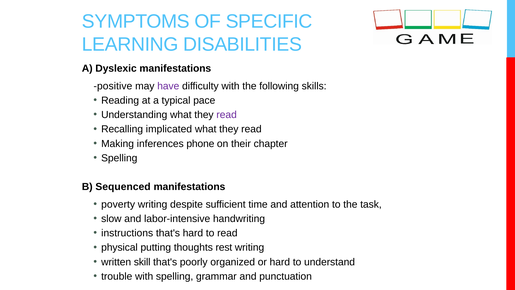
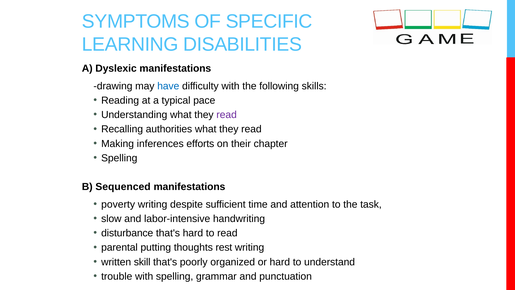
positive: positive -> drawing
have colour: purple -> blue
implicated: implicated -> authorities
phone: phone -> efforts
instructions: instructions -> disturbance
physical: physical -> parental
